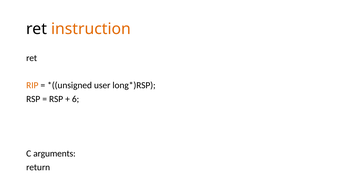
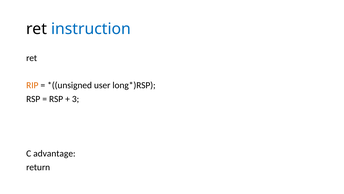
instruction colour: orange -> blue
6: 6 -> 3
arguments: arguments -> advantage
